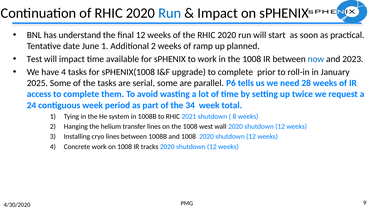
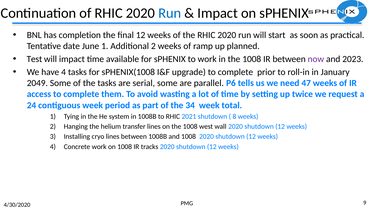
understand: understand -> completion
now colour: blue -> purple
2025: 2025 -> 2049
28: 28 -> 47
